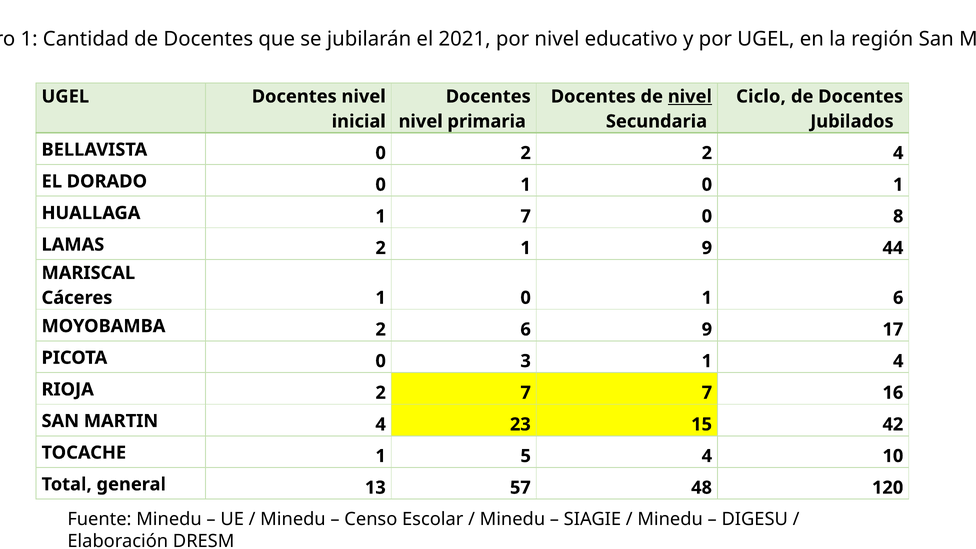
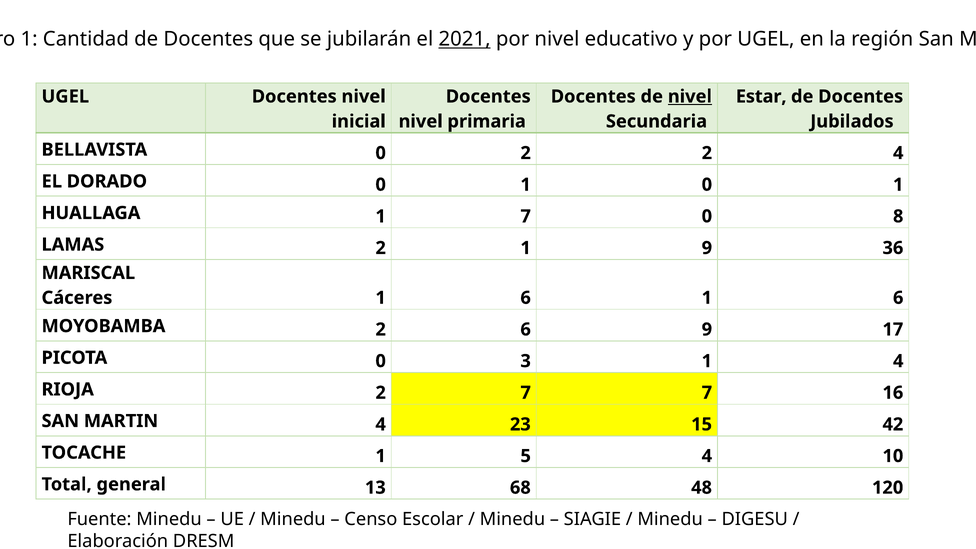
2021 underline: none -> present
Ciclo: Ciclo -> Estar
44: 44 -> 36
Cáceres 1 0: 0 -> 6
57: 57 -> 68
